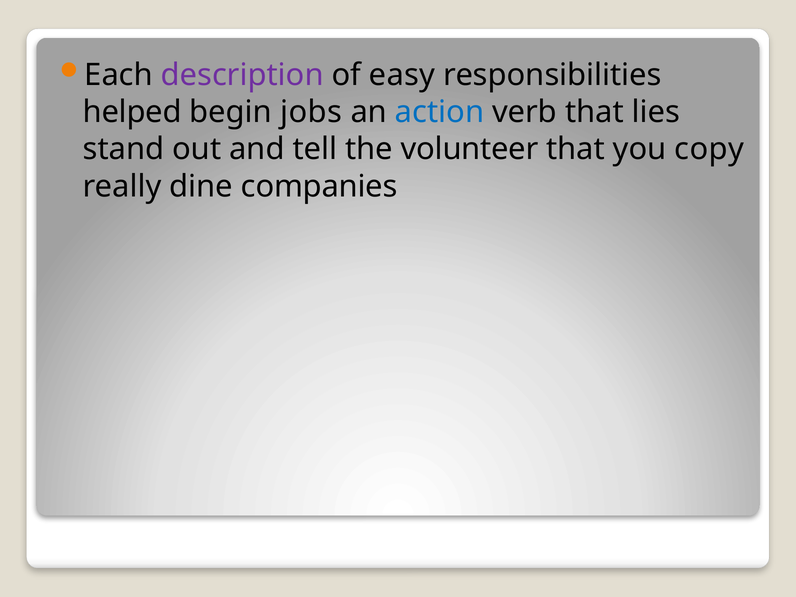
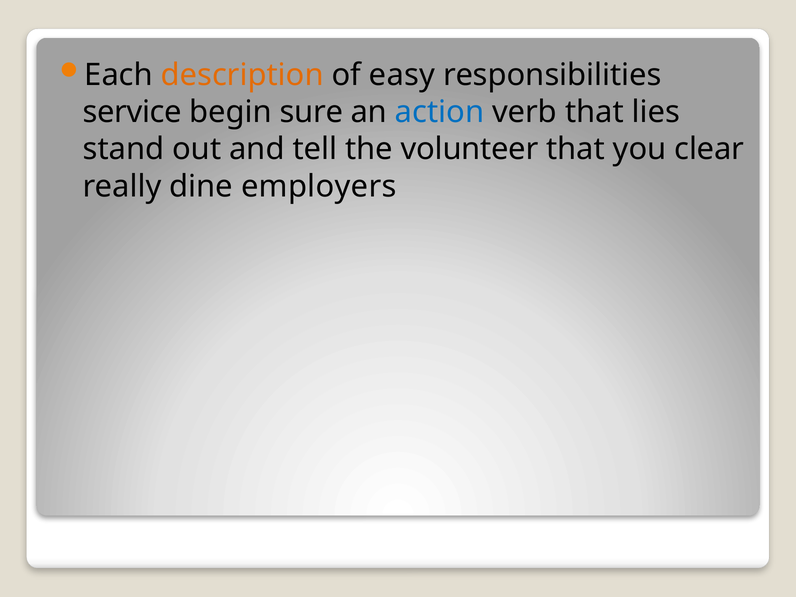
description colour: purple -> orange
helped: helped -> service
jobs: jobs -> sure
copy: copy -> clear
companies: companies -> employers
